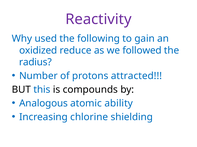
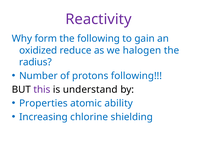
used: used -> form
followed: followed -> halogen
protons attracted: attracted -> following
this colour: blue -> purple
compounds: compounds -> understand
Analogous: Analogous -> Properties
